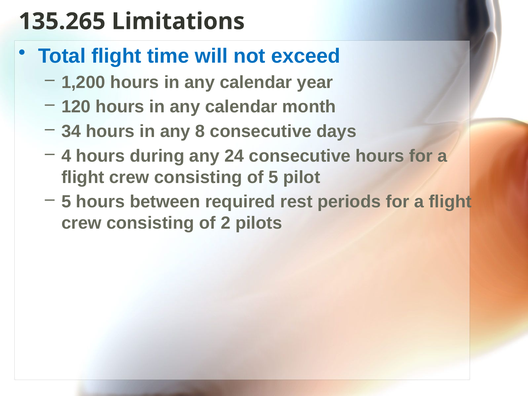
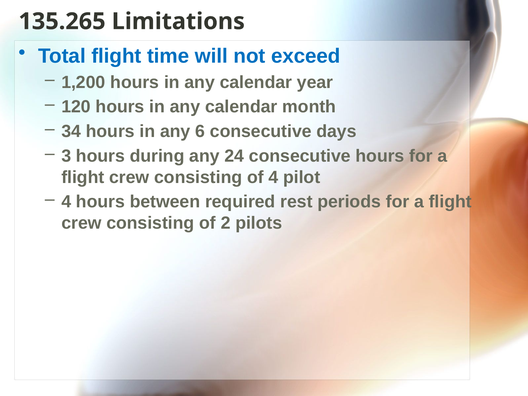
8: 8 -> 6
4: 4 -> 3
of 5: 5 -> 4
5 at (66, 202): 5 -> 4
